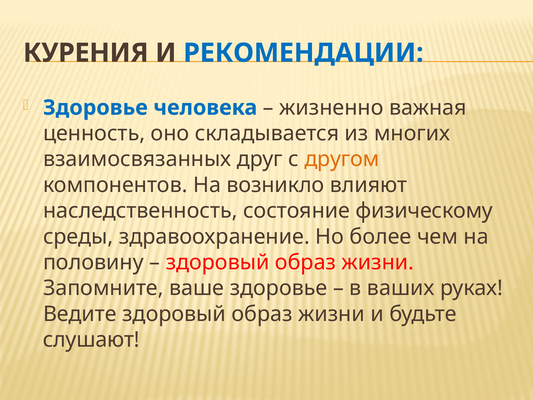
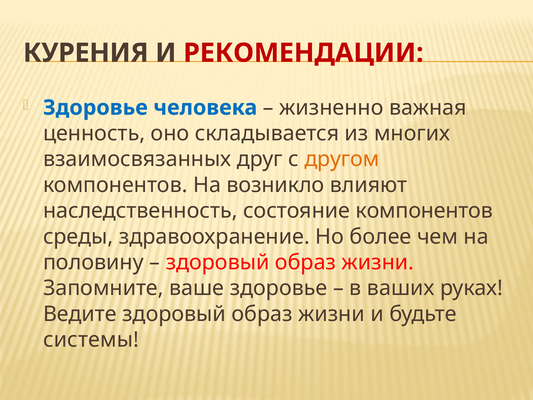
РЕКОМЕНДАЦИИ colour: blue -> red
состояние физическому: физическому -> компонентов
слушают: слушают -> системы
